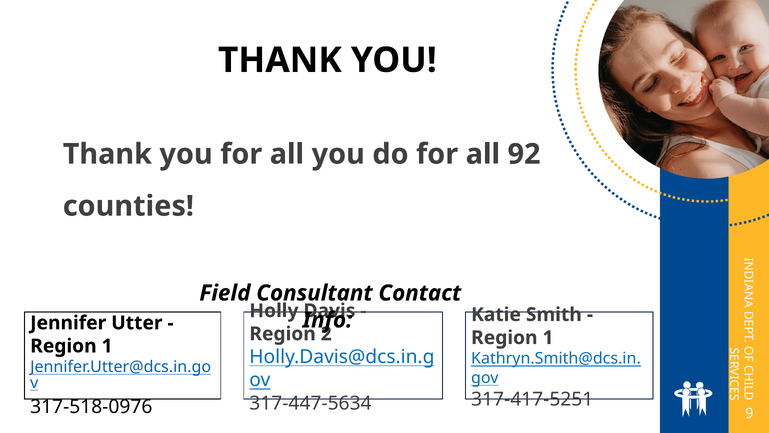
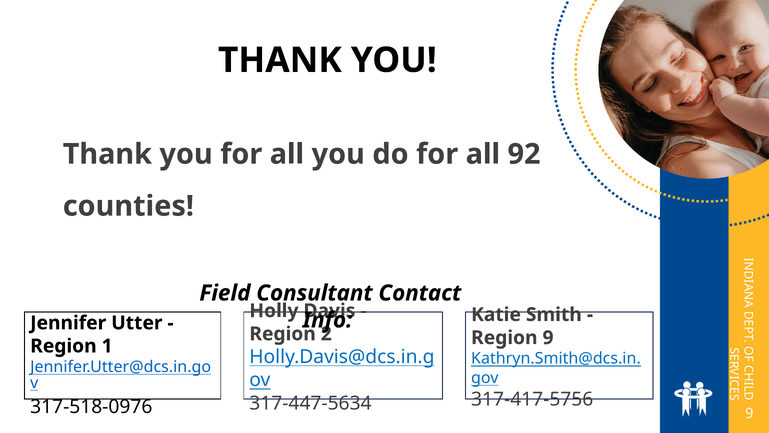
1 at (548, 337): 1 -> 9
317-417-5251: 317-417-5251 -> 317-417-5756
